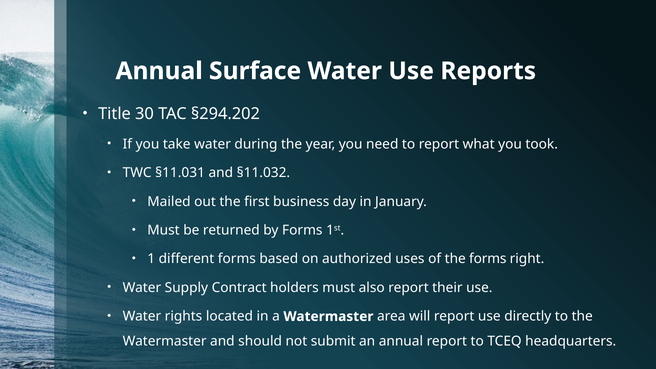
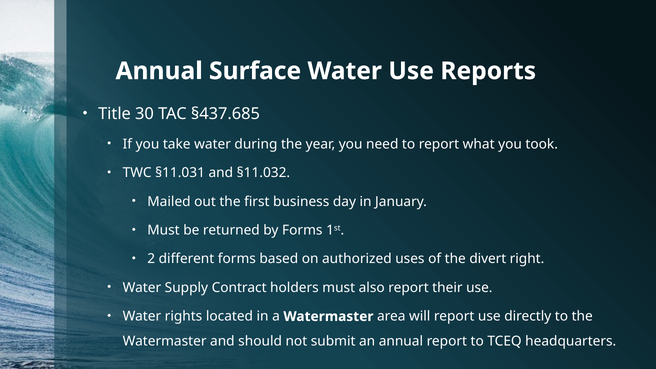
§294.202: §294.202 -> §437.685
1: 1 -> 2
the forms: forms -> divert
